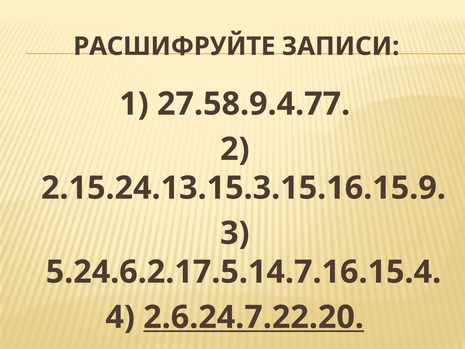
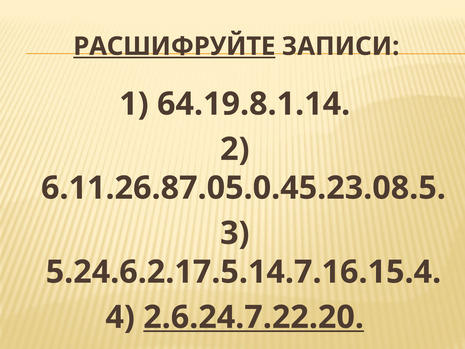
РАСШИФРУЙТЕ underline: none -> present
27.58.9.4.77: 27.58.9.4.77 -> 64.19.8.1.14
2.15.24.13.15.3.15.16.15.9: 2.15.24.13.15.3.15.16.15.9 -> 6.11.26.87.05.0.45.23.08.5
